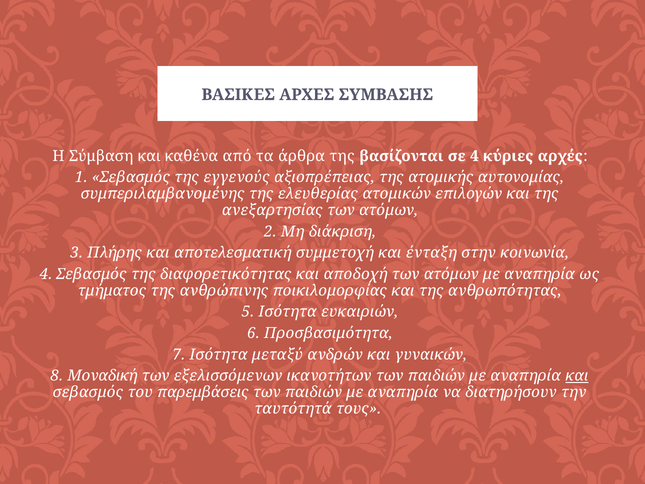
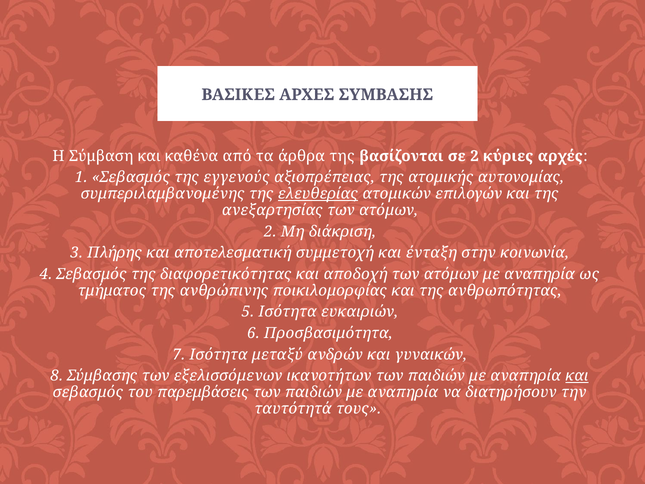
σε 4: 4 -> 2
ελευθερίας underline: none -> present
Μοναδική: Μοναδική -> Σύμβασης
